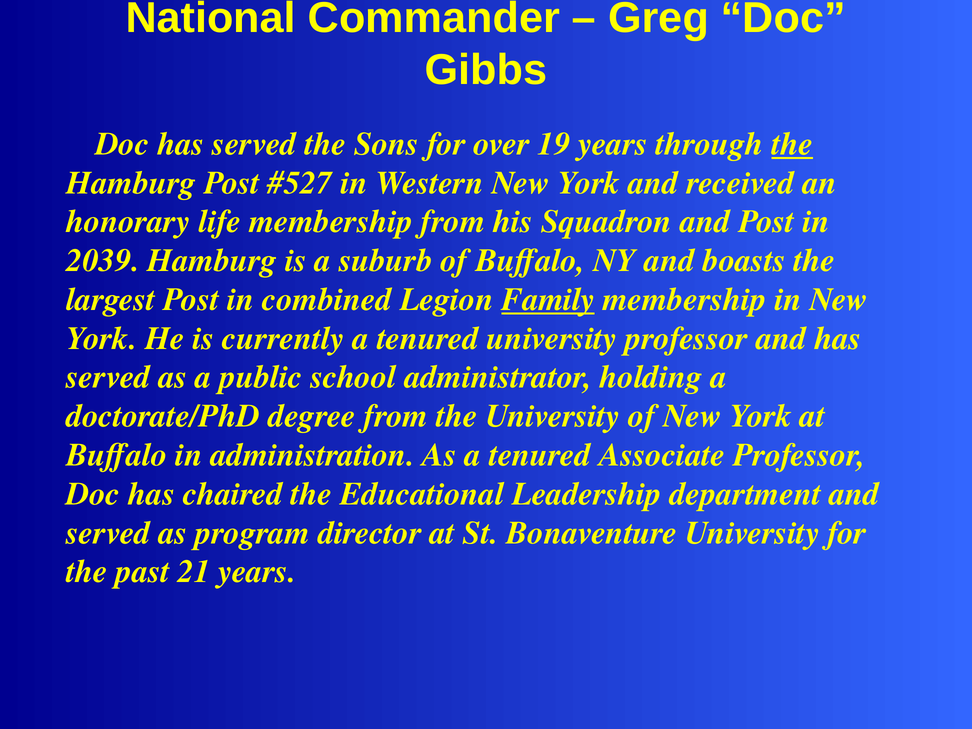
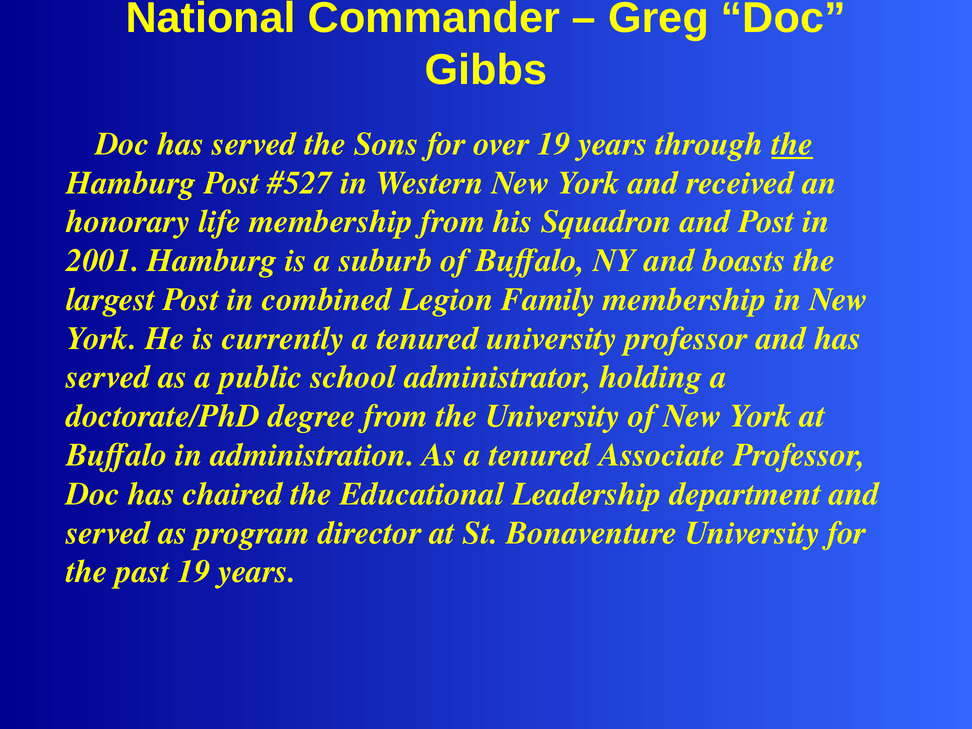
2039: 2039 -> 2001
Family underline: present -> none
past 21: 21 -> 19
